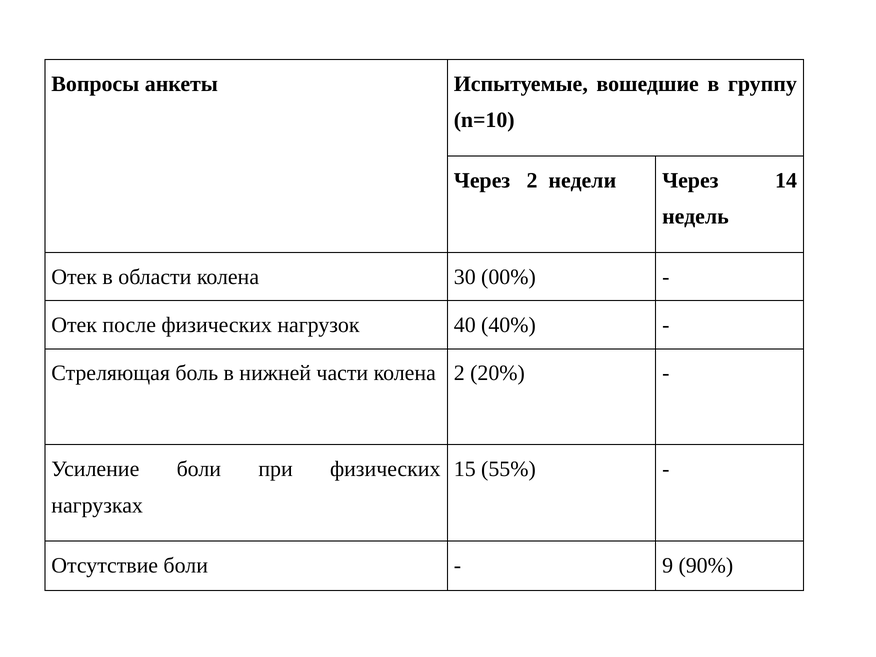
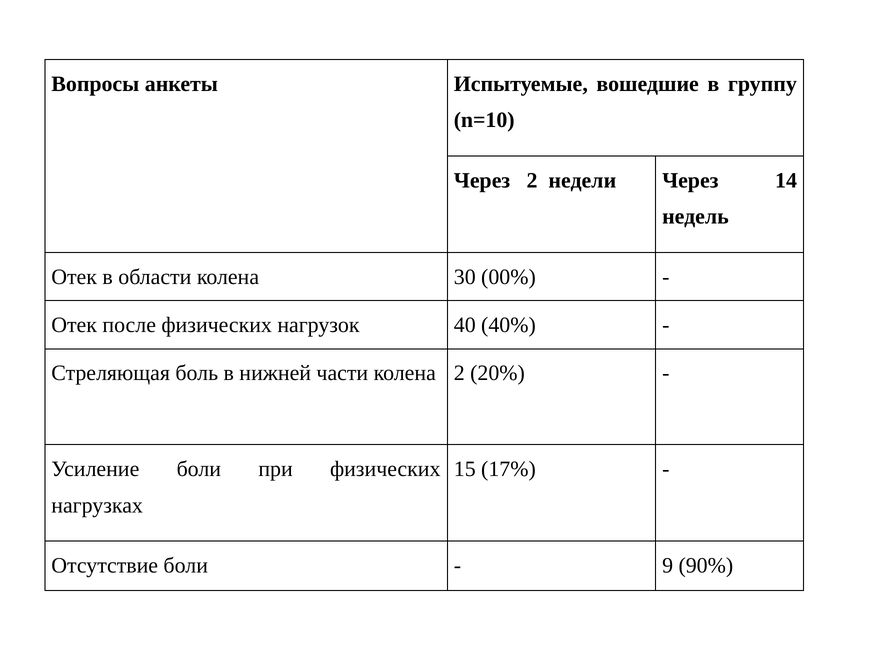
55%: 55% -> 17%
